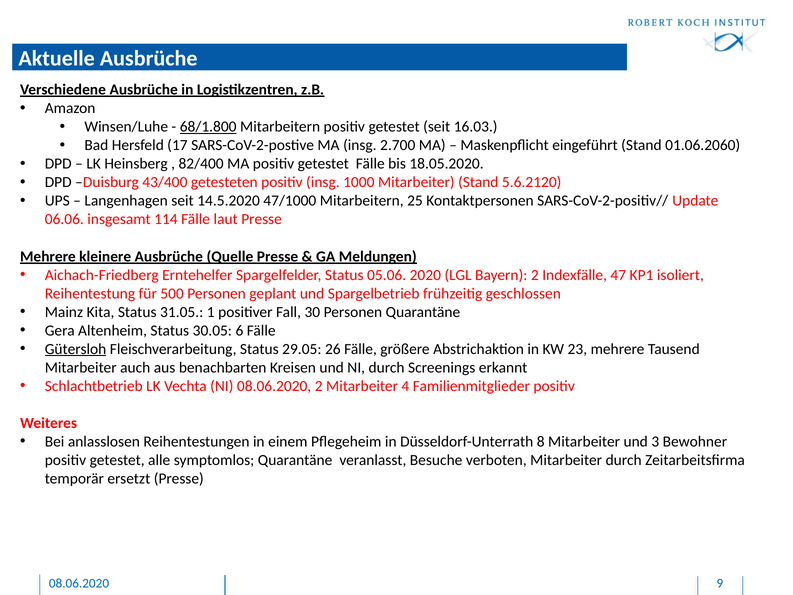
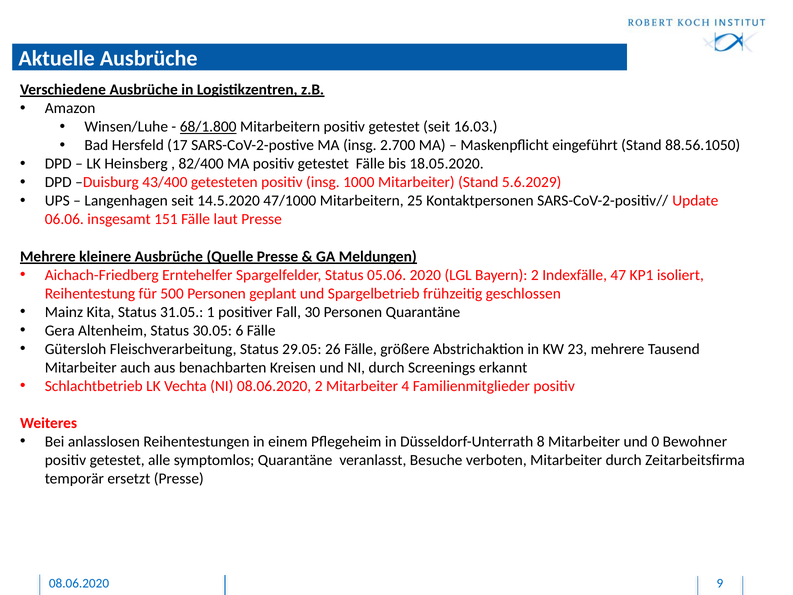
01.06.2060: 01.06.2060 -> 88.56.1050
5.6.2120: 5.6.2120 -> 5.6.2029
114: 114 -> 151
Gütersloh underline: present -> none
3: 3 -> 0
